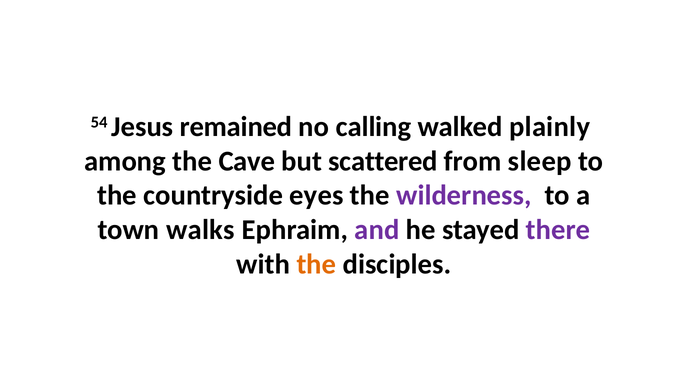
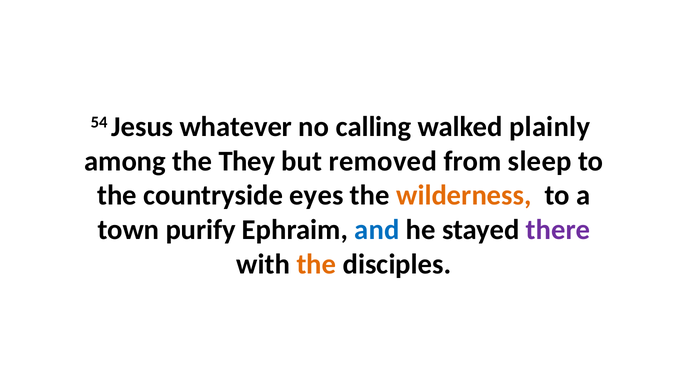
remained: remained -> whatever
Cave: Cave -> They
scattered: scattered -> removed
wilderness colour: purple -> orange
walks: walks -> purify
and colour: purple -> blue
